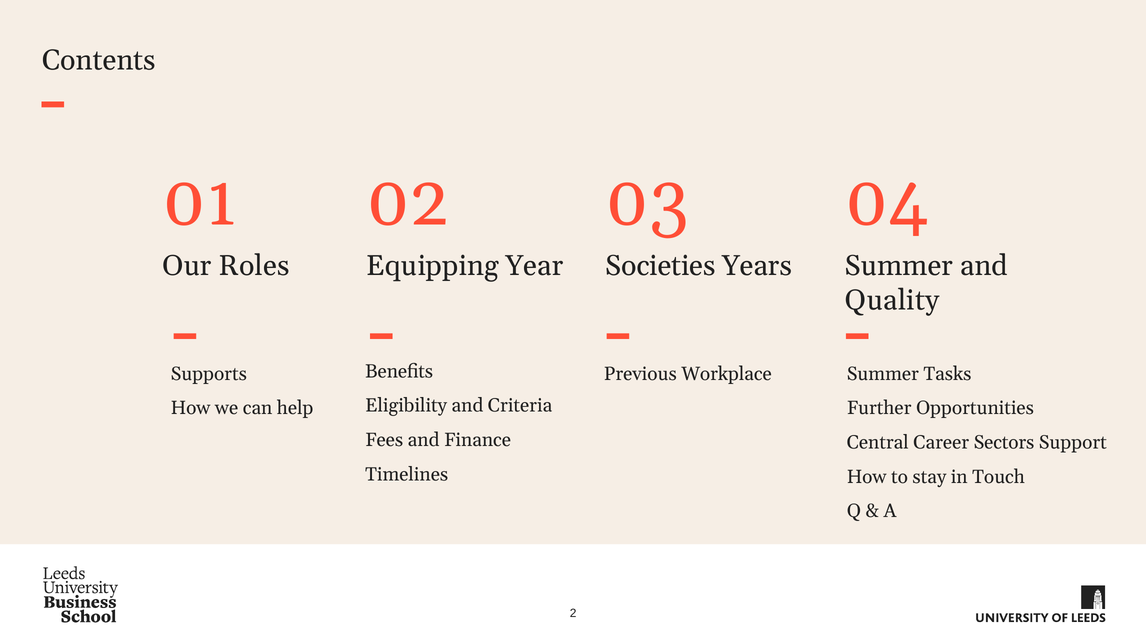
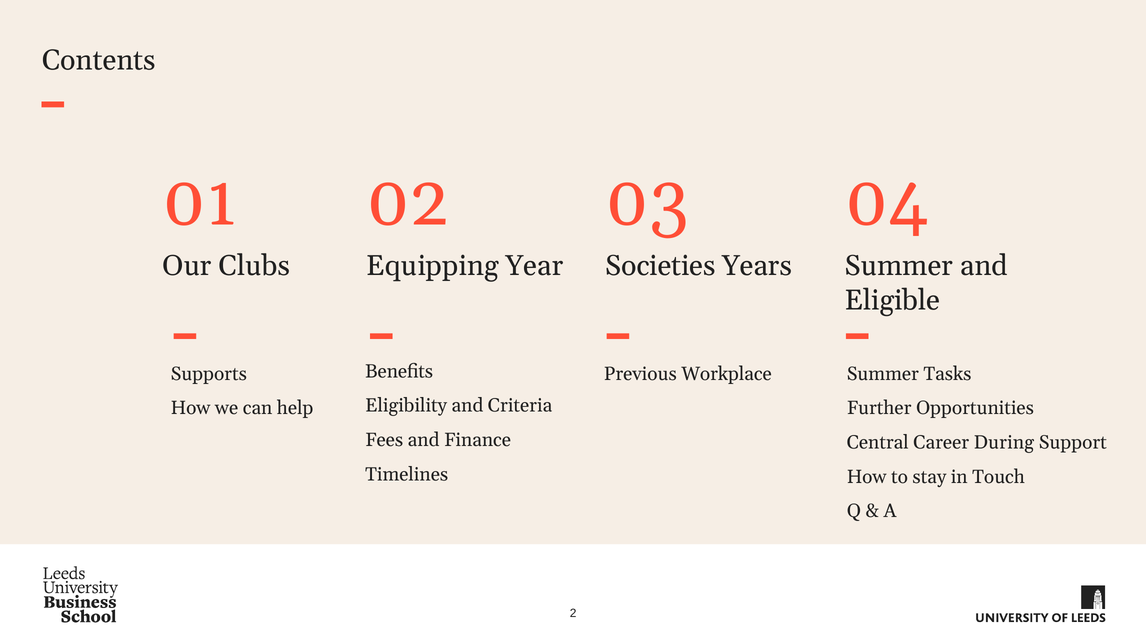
Roles: Roles -> Clubs
Quality: Quality -> Eligible
Sectors: Sectors -> During
